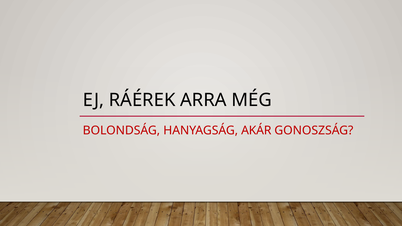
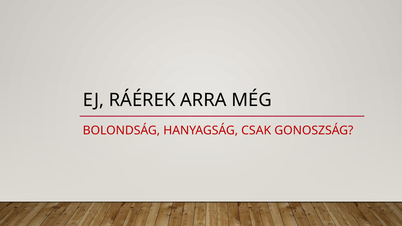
AKÁR: AKÁR -> CSAK
